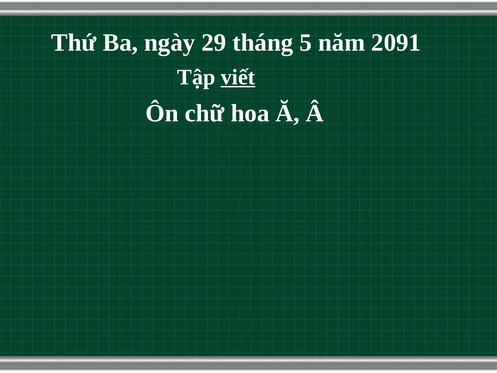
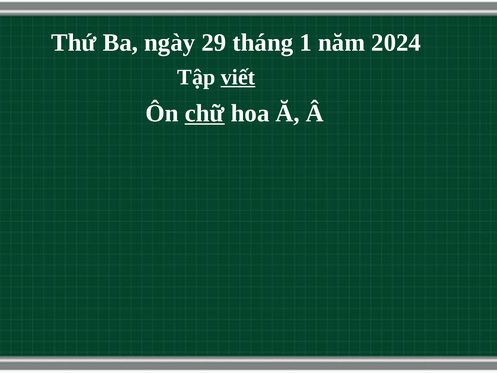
5: 5 -> 1
2091: 2091 -> 2024
chữ underline: none -> present
